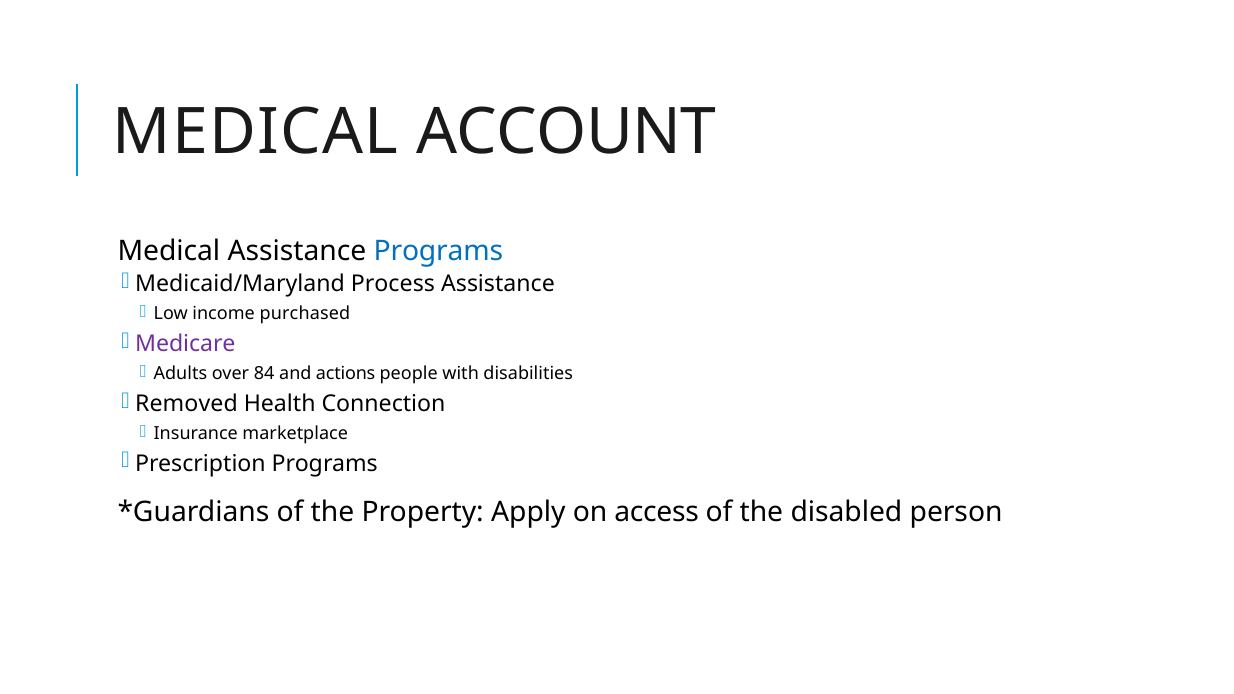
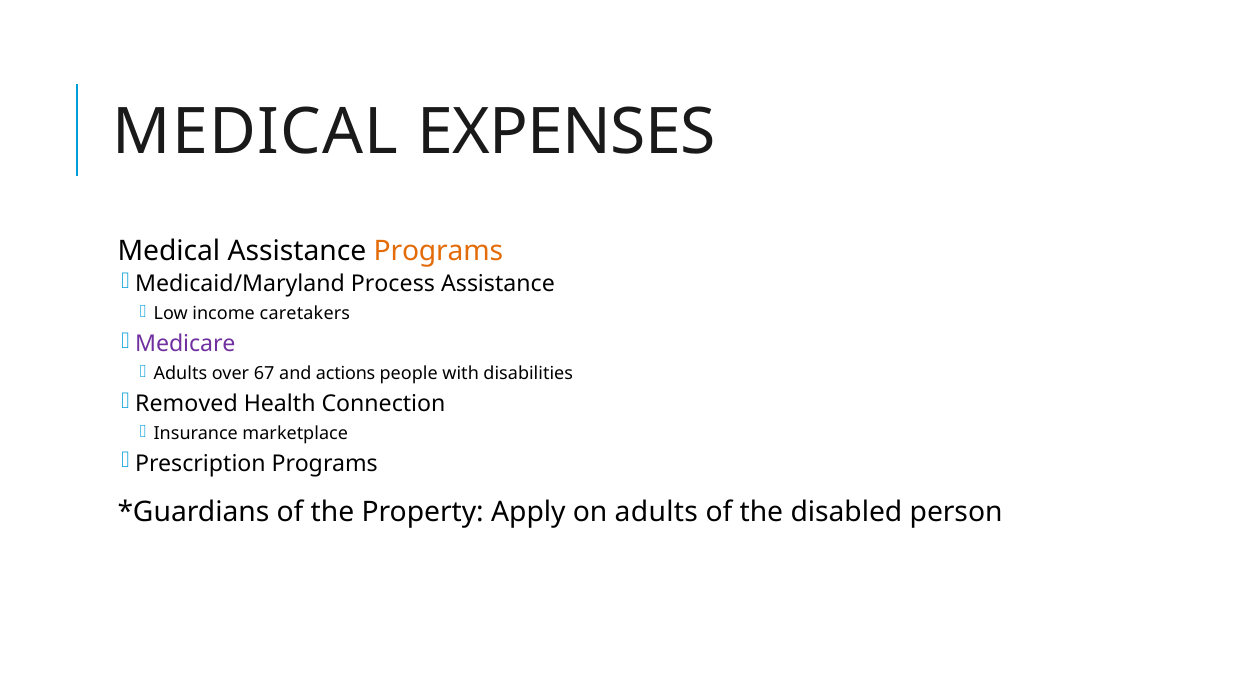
ACCOUNT: ACCOUNT -> EXPENSES
Programs at (438, 251) colour: blue -> orange
purchased: purchased -> caretakers
84: 84 -> 67
on access: access -> adults
